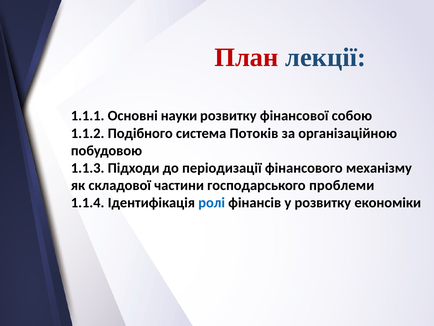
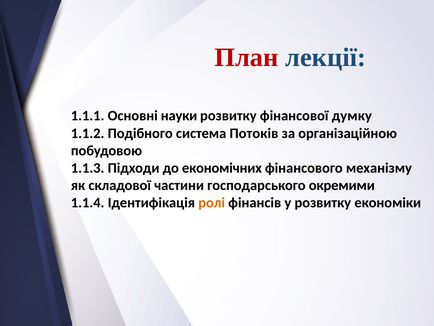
собою: собою -> думку
періодизації: періодизації -> економічних
проблеми: проблеми -> окремими
ролі colour: blue -> orange
